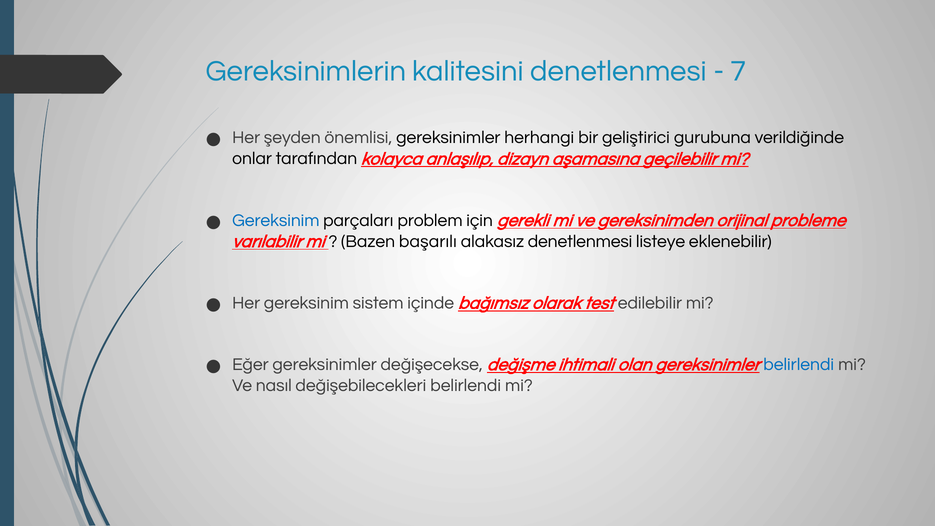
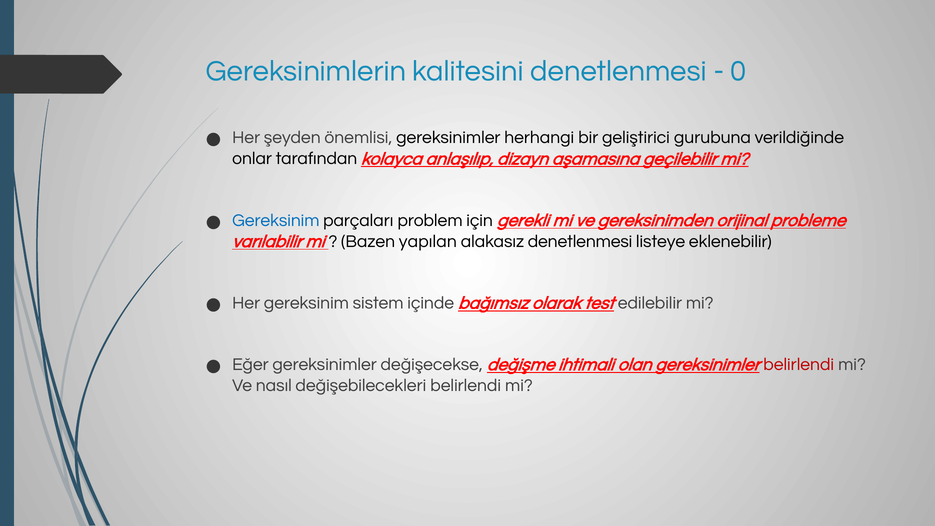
7: 7 -> 0
başarılı: başarılı -> yapılan
belirlendi at (799, 364) colour: blue -> red
